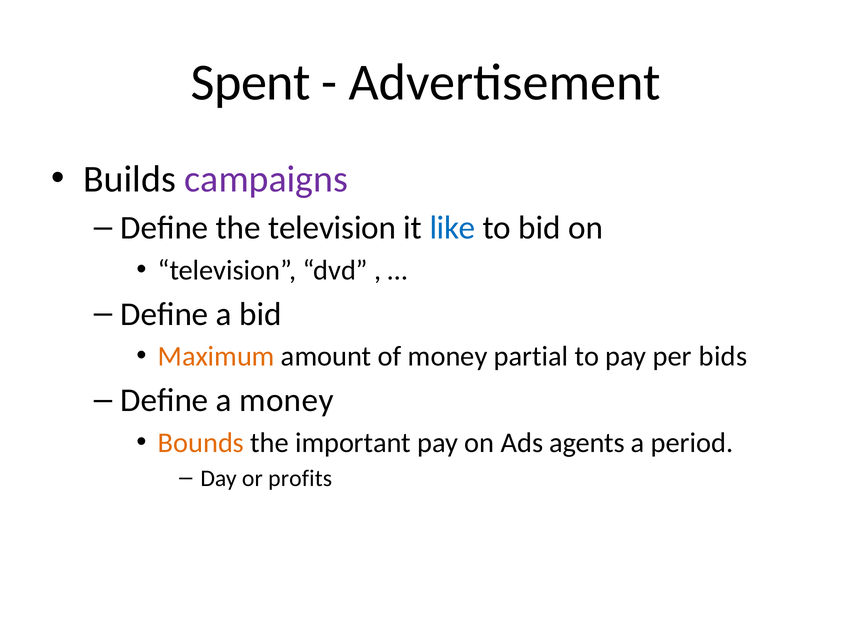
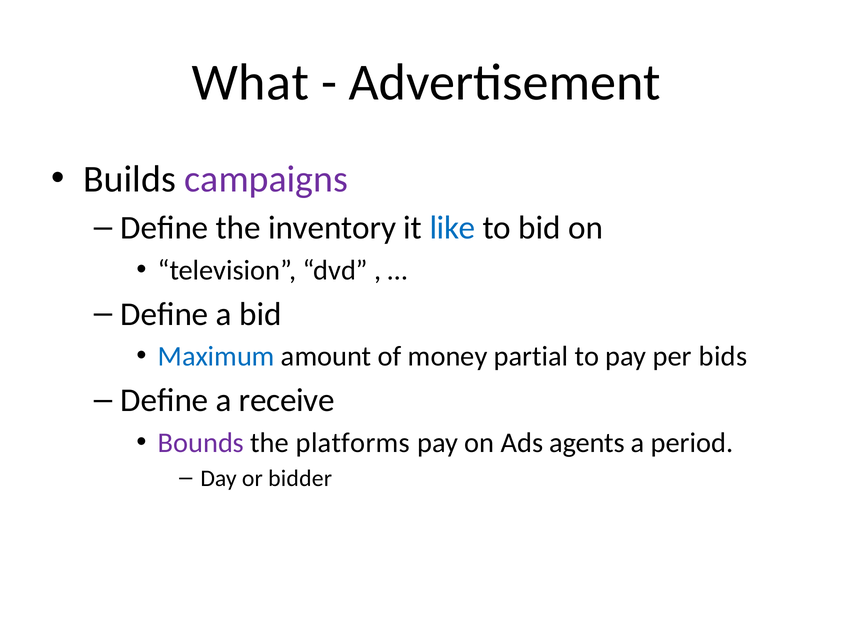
Spent: Spent -> What
the television: television -> inventory
Maximum colour: orange -> blue
a money: money -> receive
Bounds colour: orange -> purple
important: important -> platforms
profits: profits -> bidder
